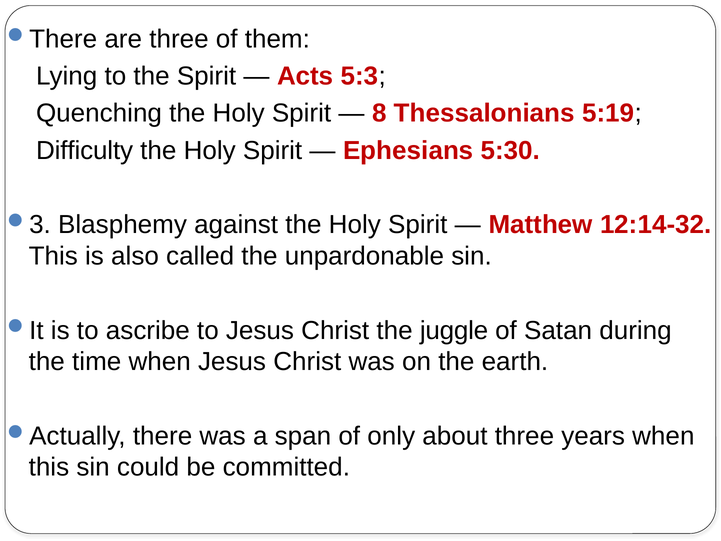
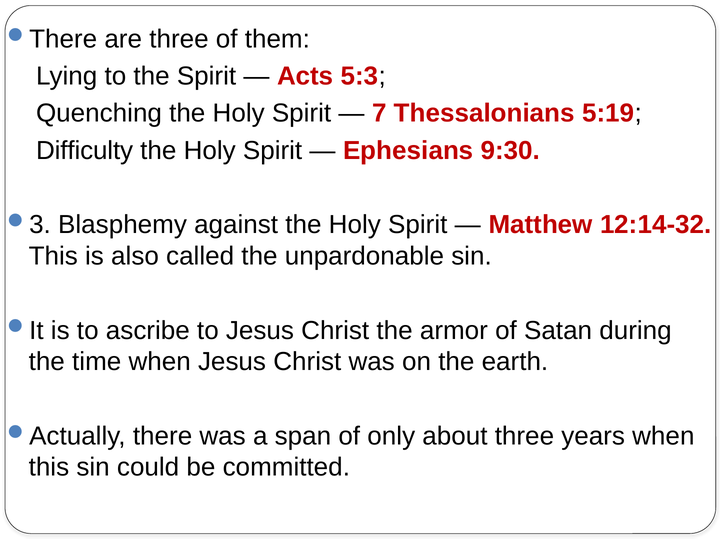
8: 8 -> 7
5:30: 5:30 -> 9:30
juggle: juggle -> armor
